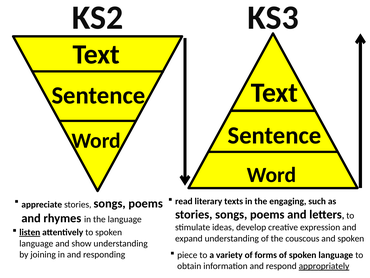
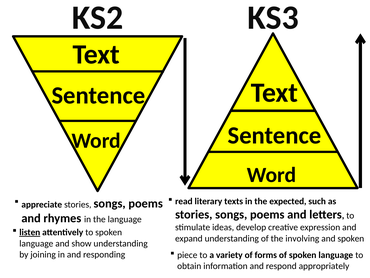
engaging: engaging -> expected
couscous: couscous -> involving
appropriately underline: present -> none
